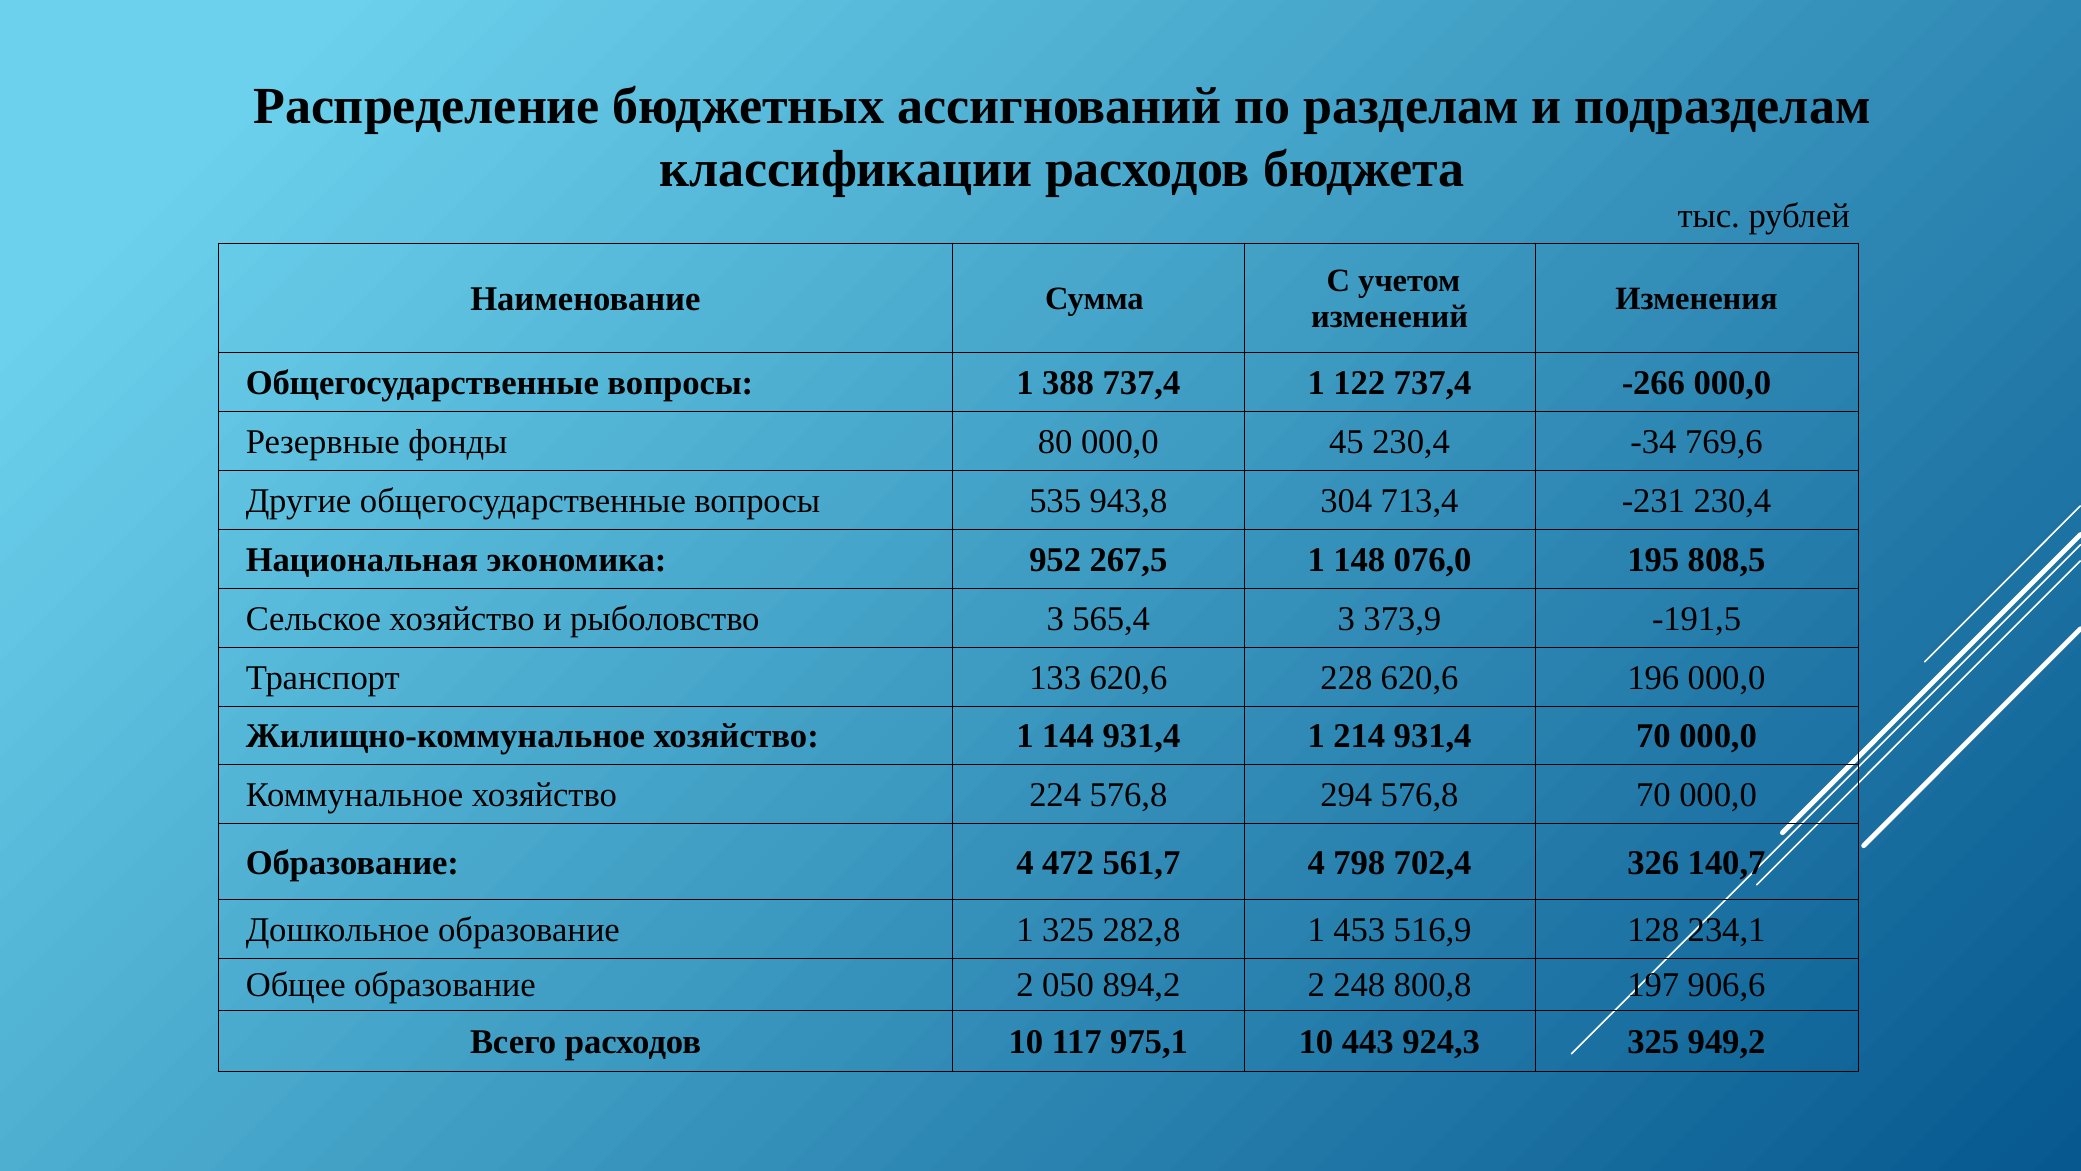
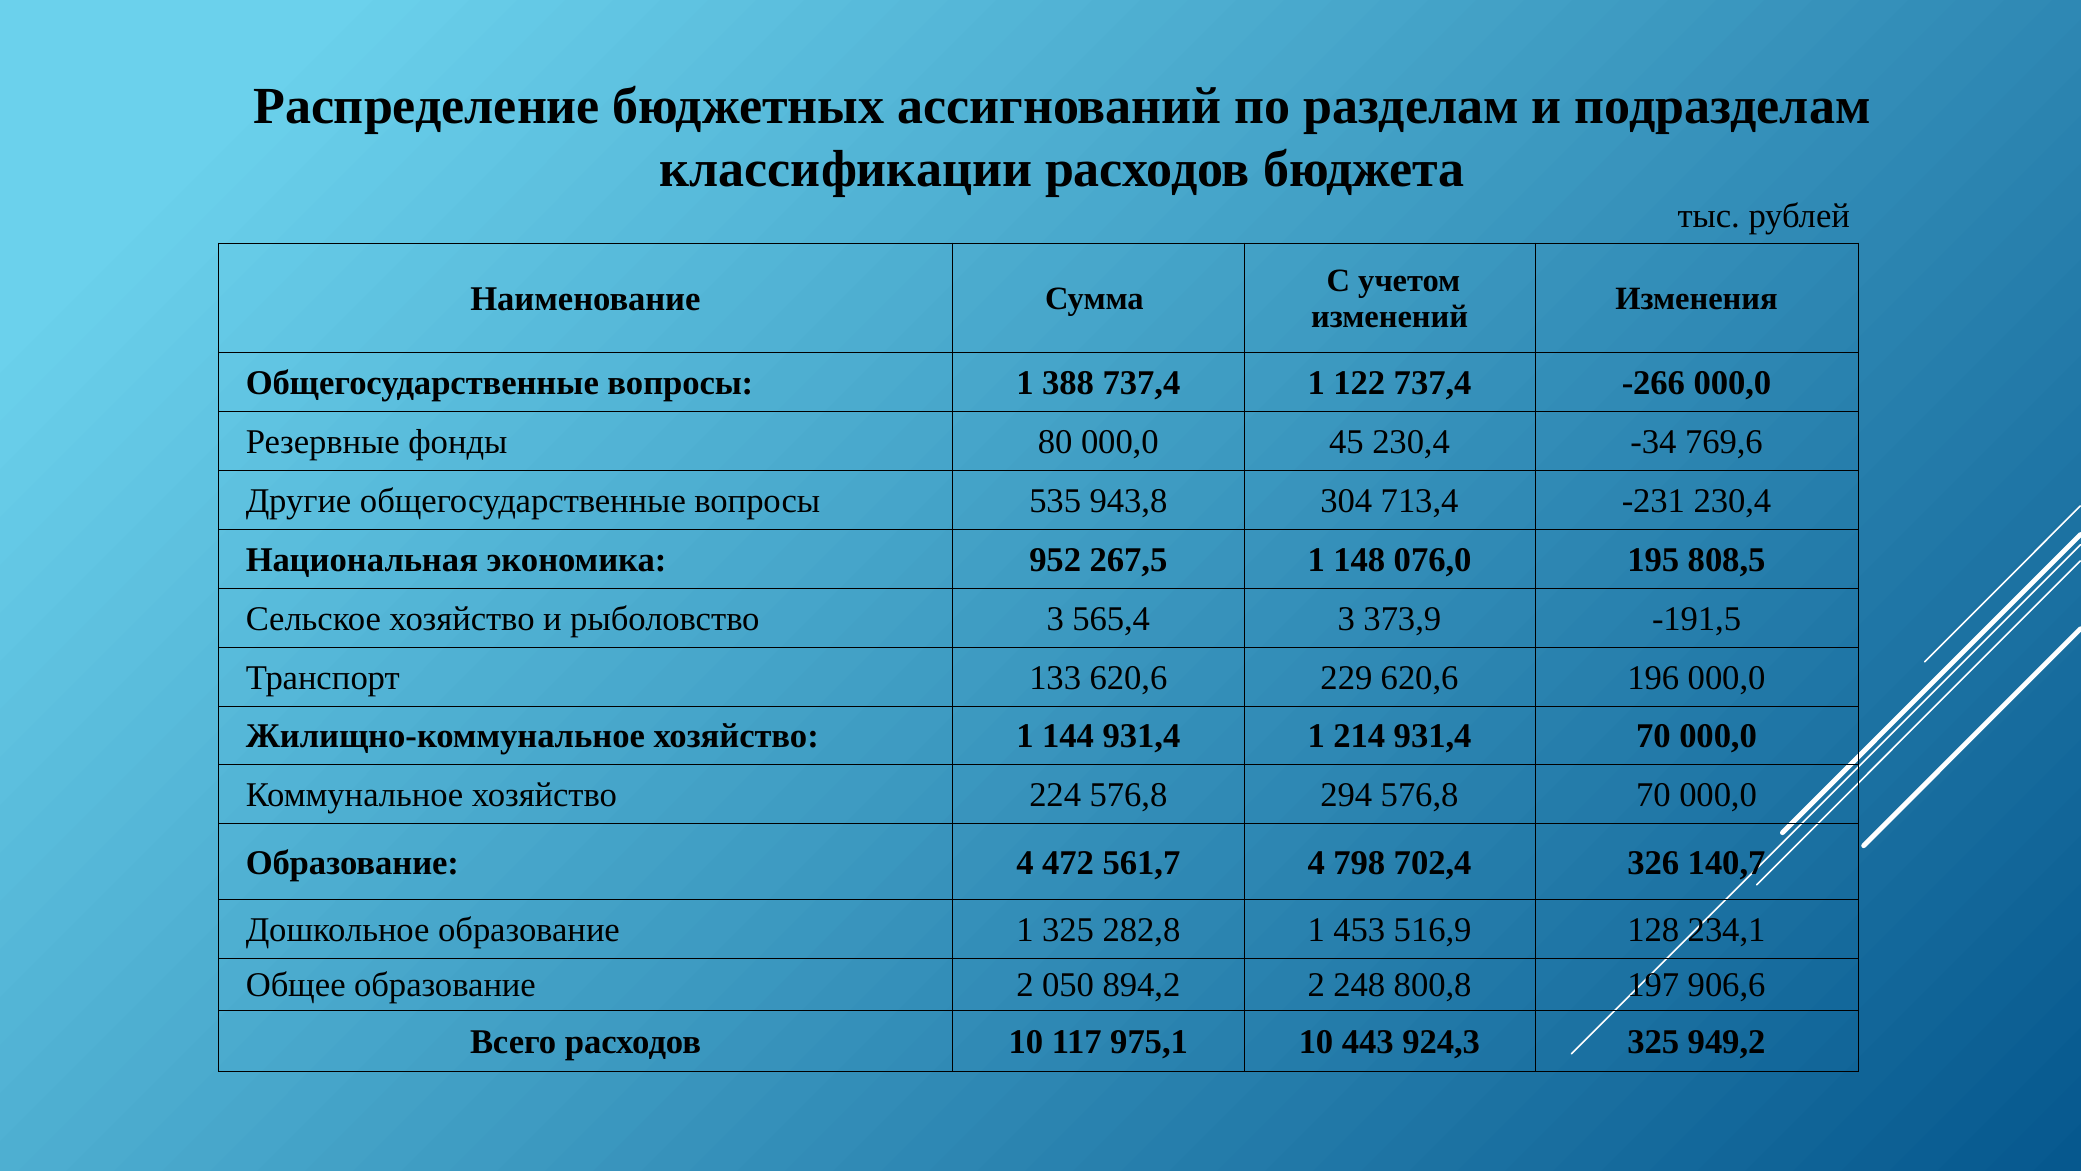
228: 228 -> 229
